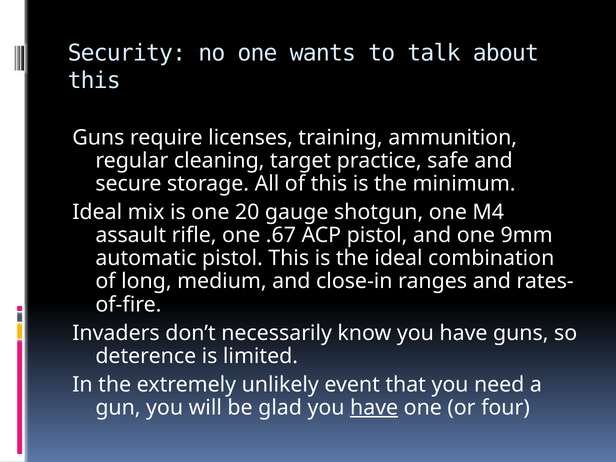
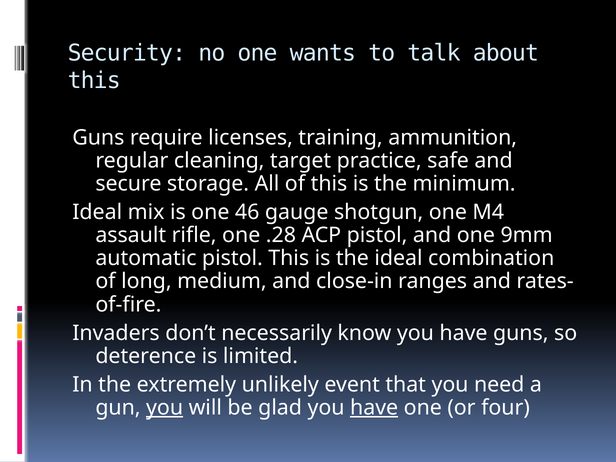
20: 20 -> 46
.67: .67 -> .28
you at (165, 408) underline: none -> present
